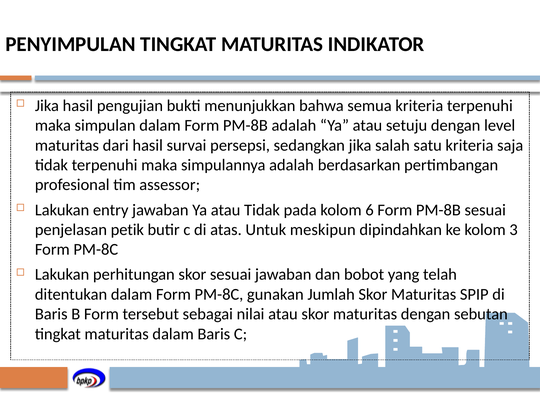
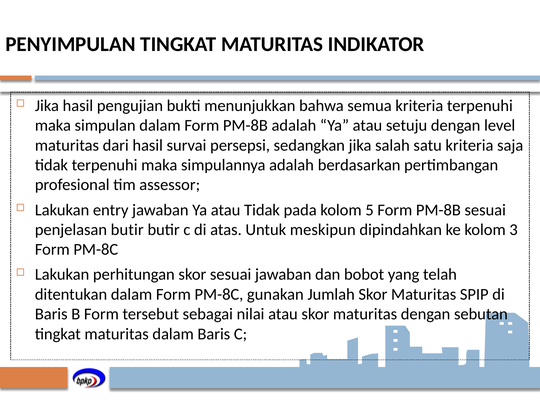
6: 6 -> 5
penjelasan petik: petik -> butir
